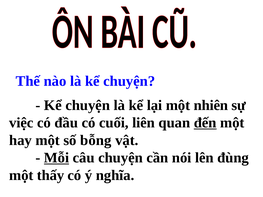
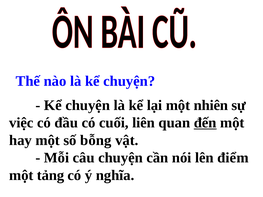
Mỗi underline: present -> none
đùng: đùng -> điểm
thấy: thấy -> tảng
